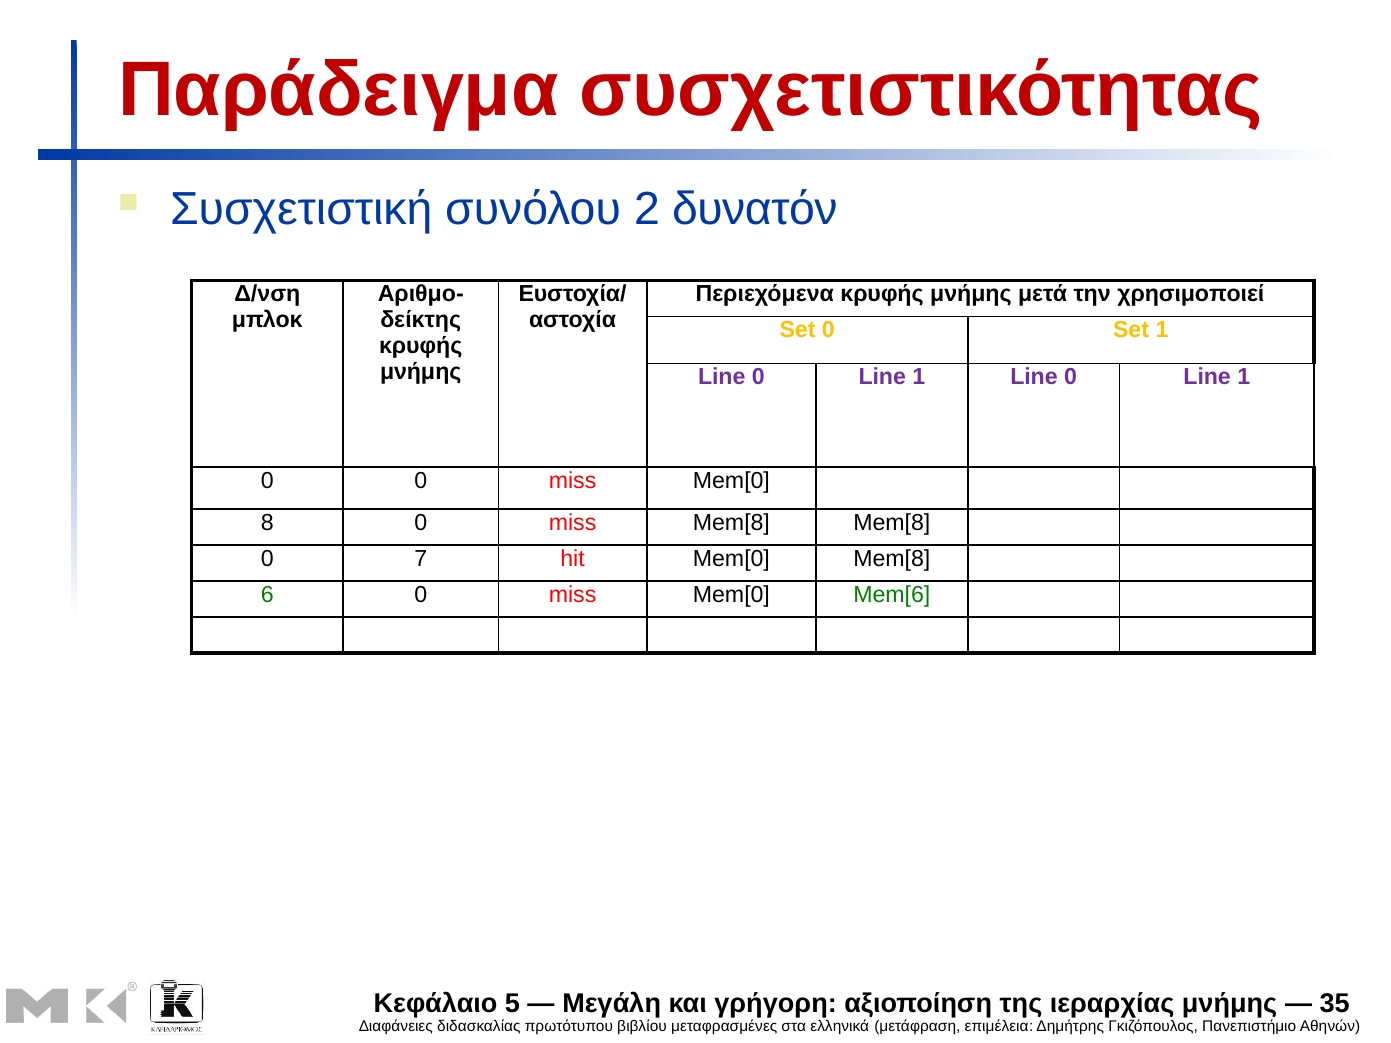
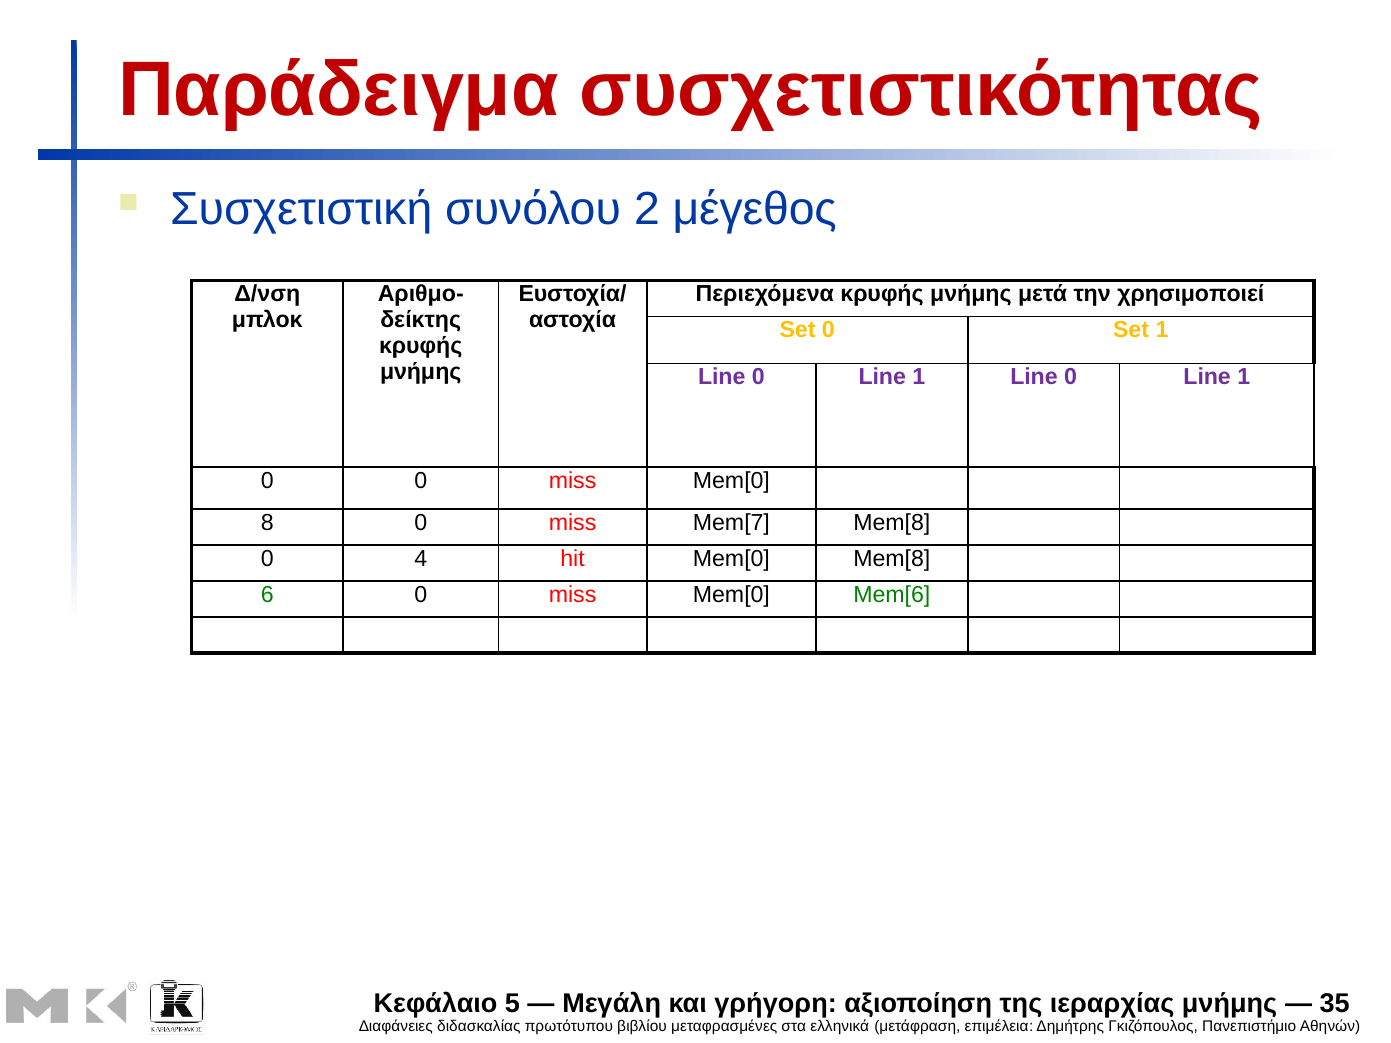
δυνατόν: δυνατόν -> μέγεθος
miss Mem[8: Mem[8 -> Mem[7
7: 7 -> 4
